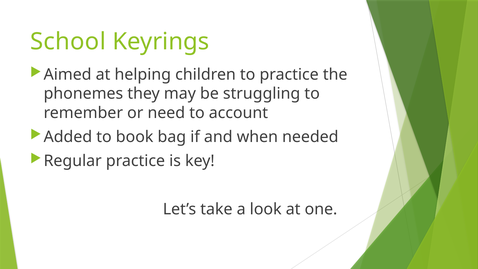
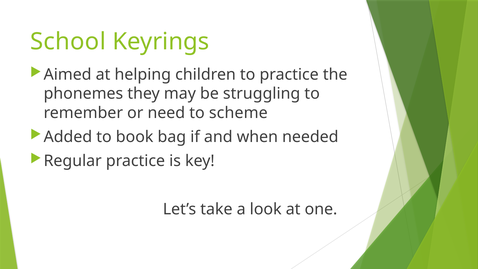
account: account -> scheme
